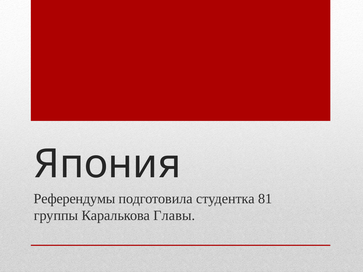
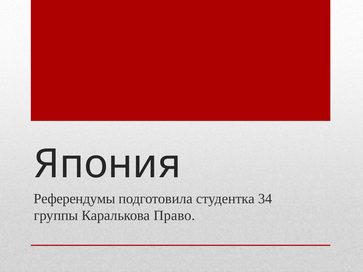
81: 81 -> 34
Главы: Главы -> Право
